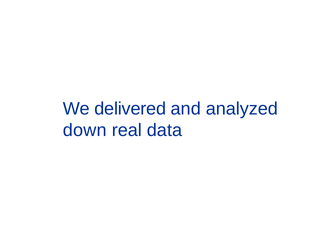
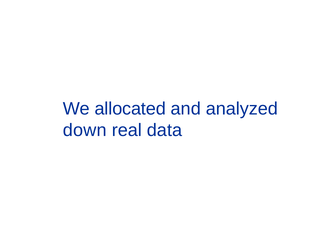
delivered: delivered -> allocated
